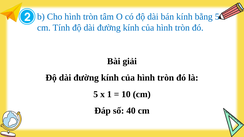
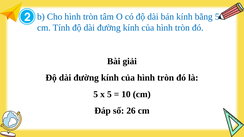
x 1: 1 -> 5
40: 40 -> 26
